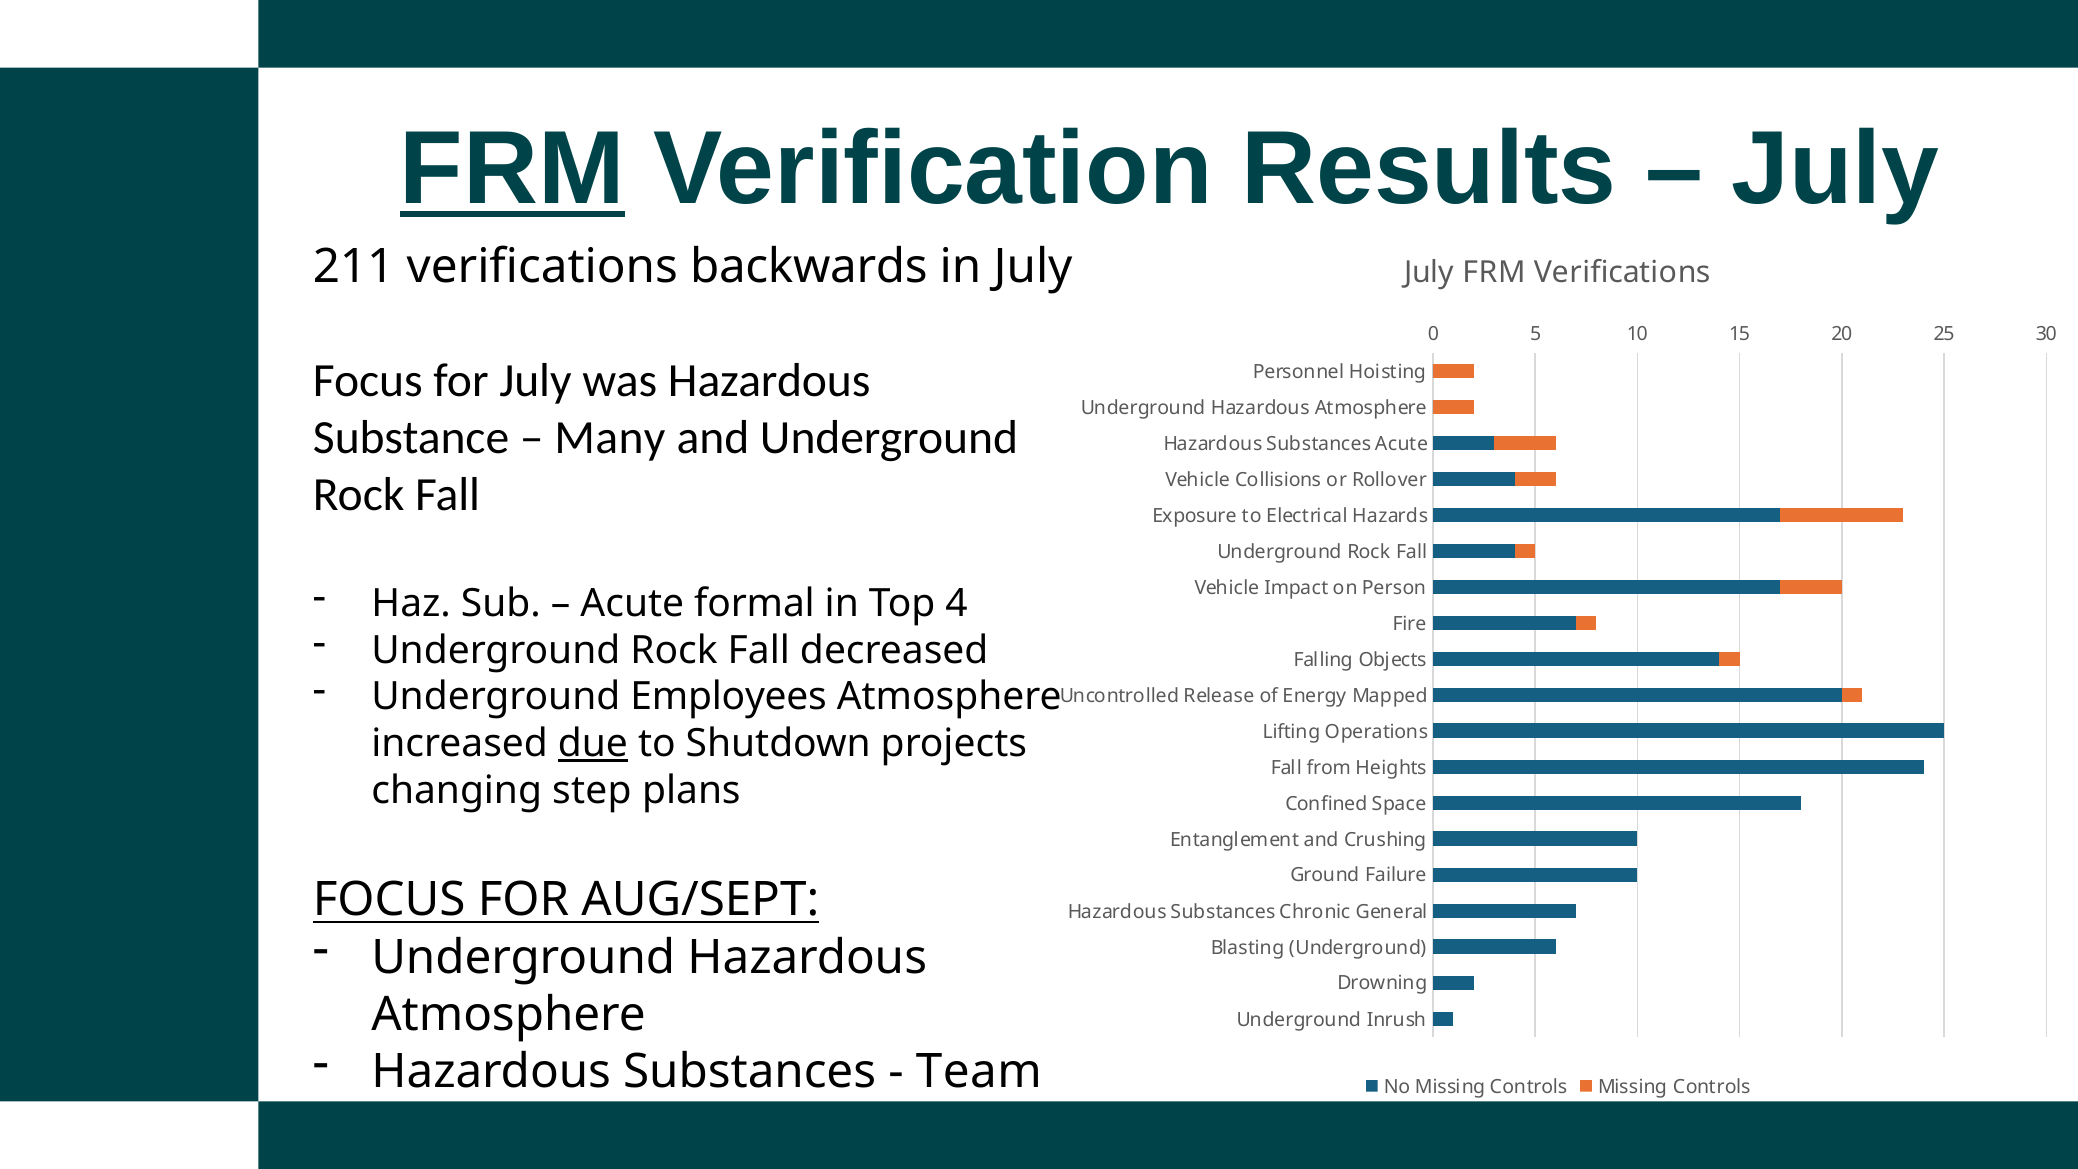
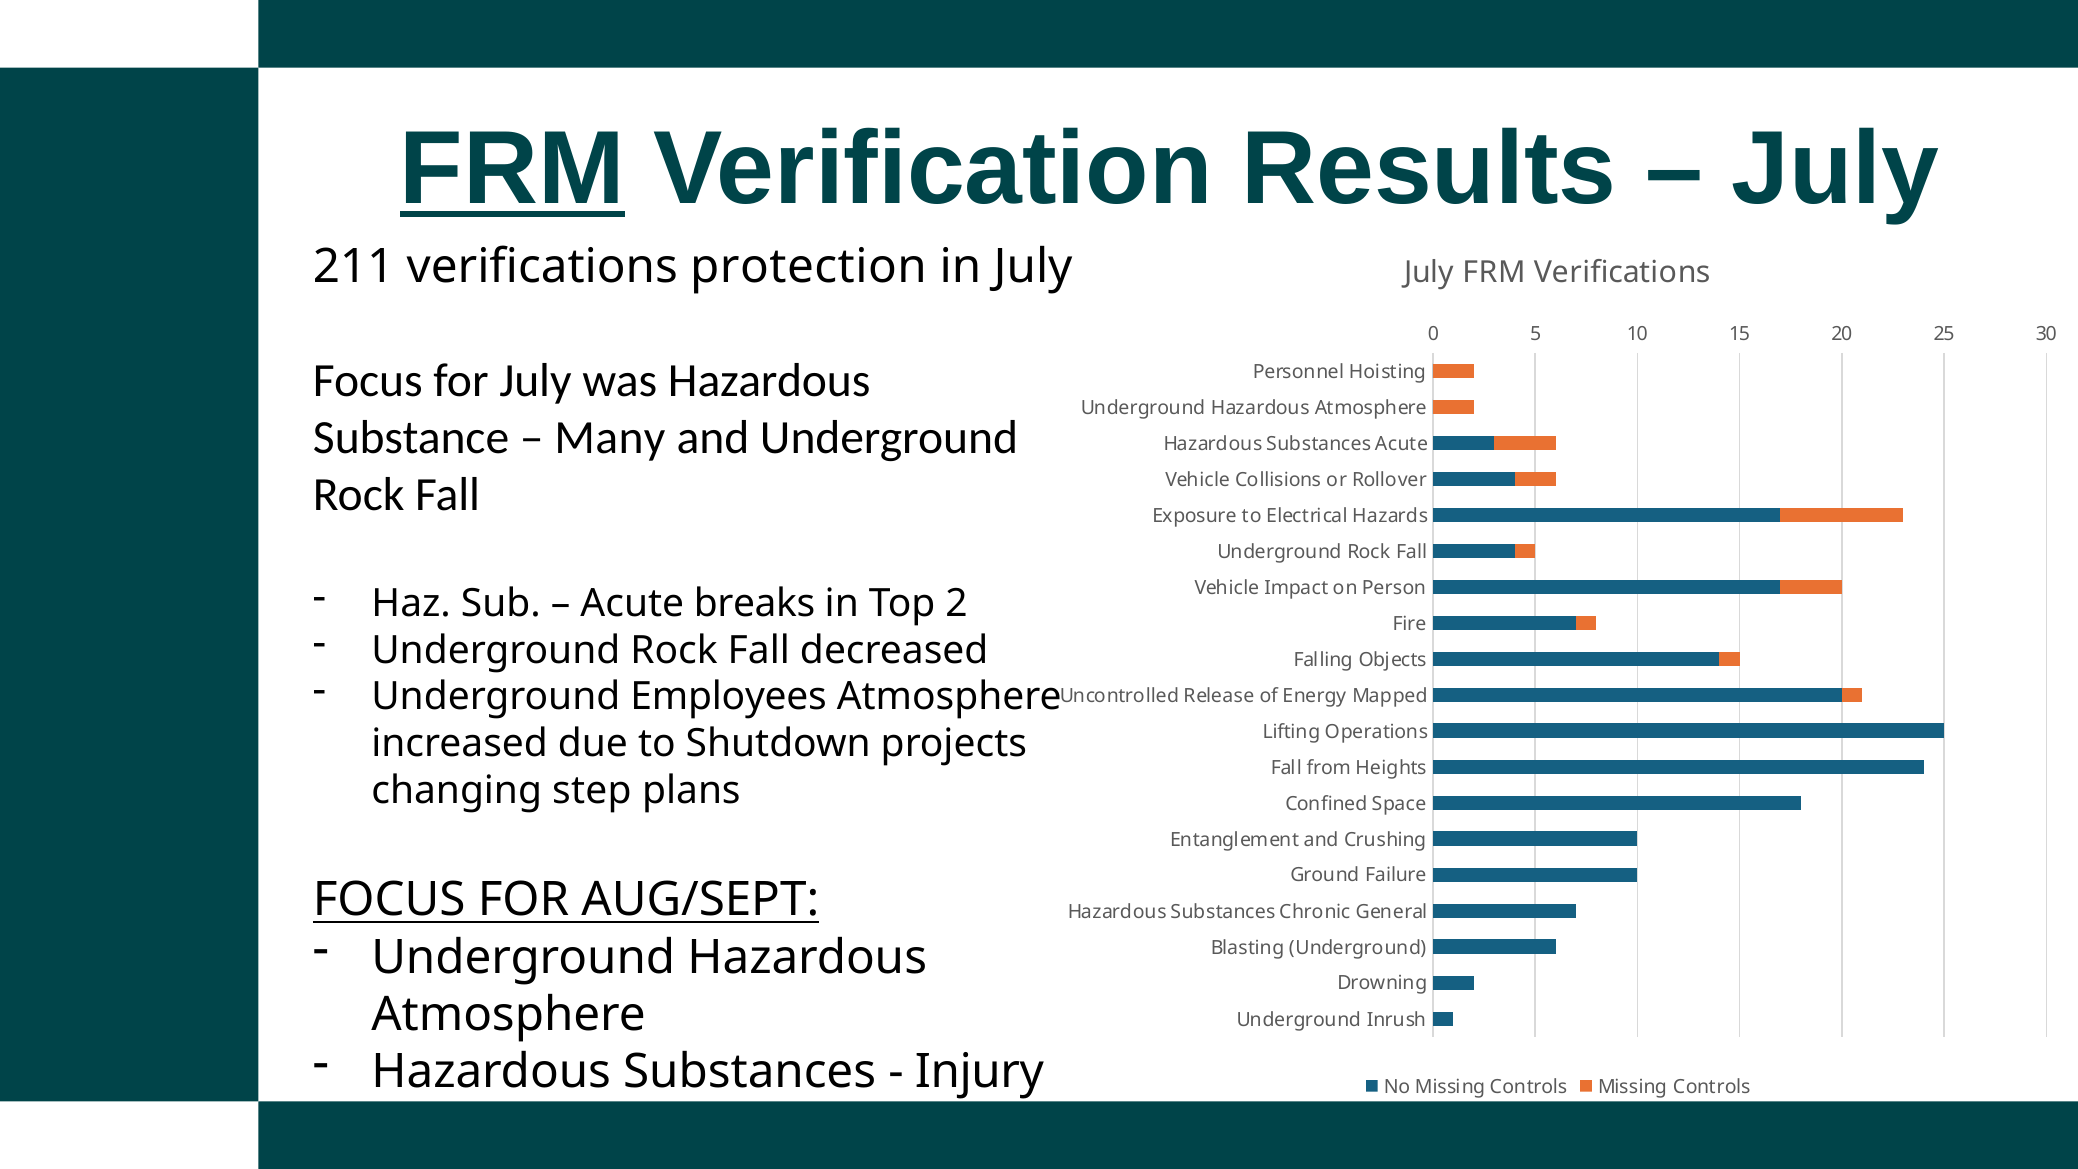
backwards: backwards -> protection
formal: formal -> breaks
4: 4 -> 2
due underline: present -> none
Team: Team -> Injury
